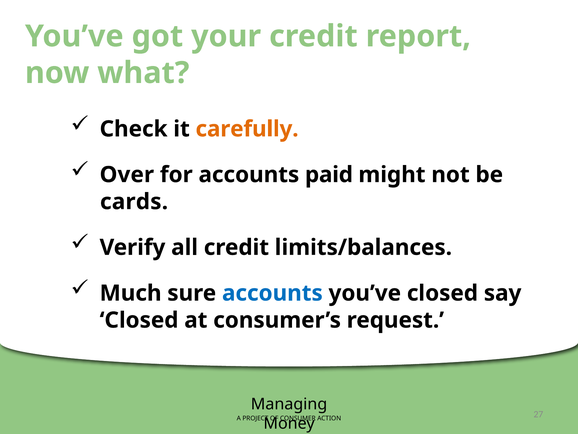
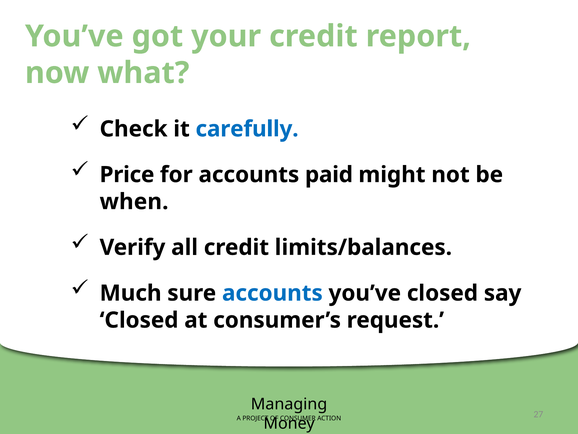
carefully colour: orange -> blue
Over: Over -> Price
cards: cards -> when
